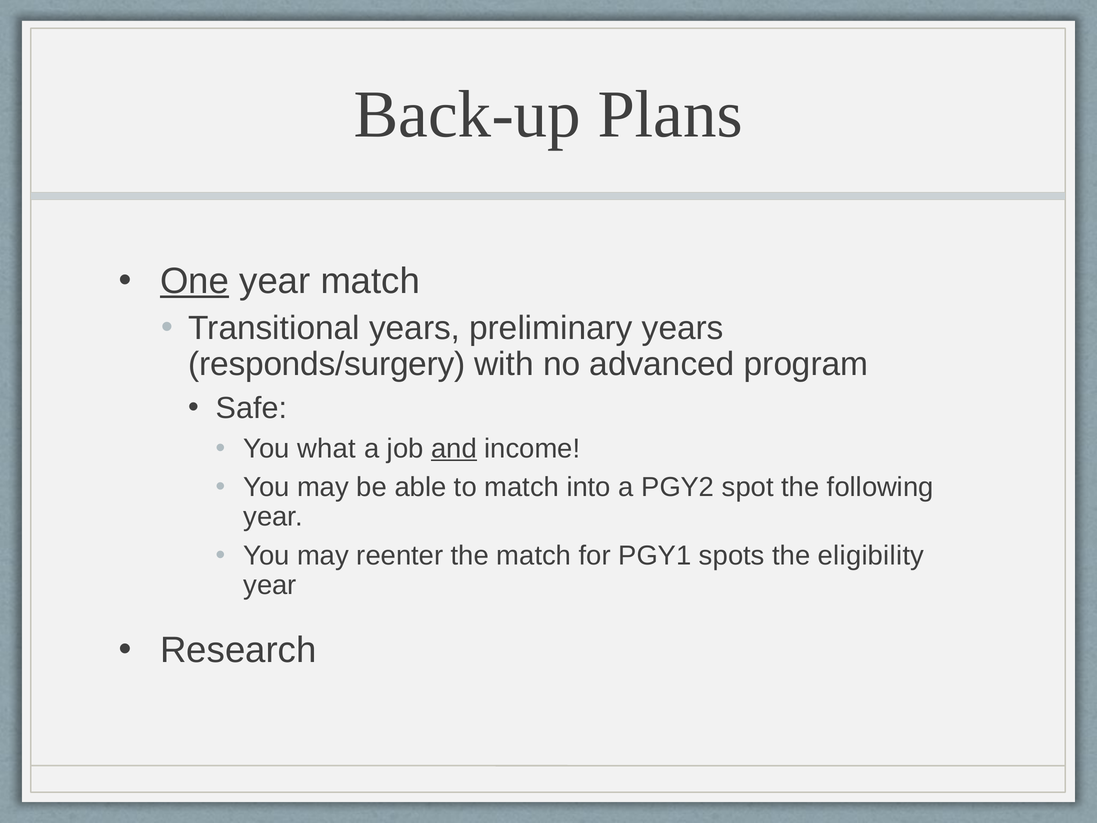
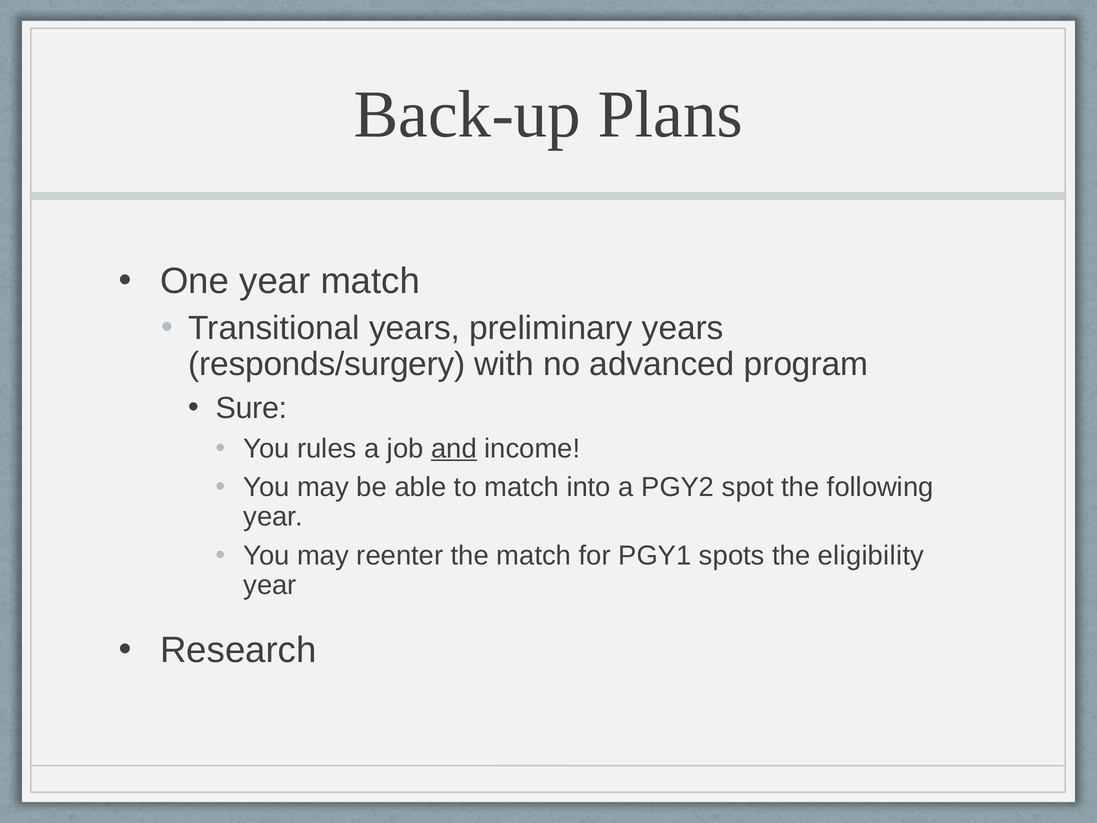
One underline: present -> none
Safe: Safe -> Sure
what: what -> rules
